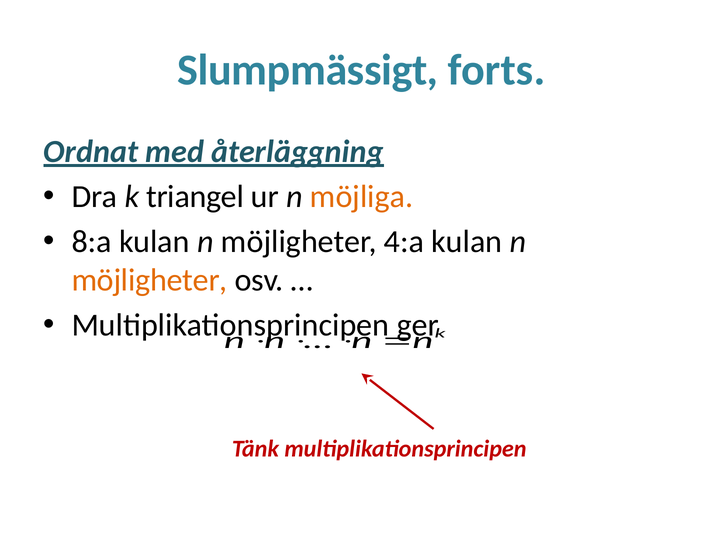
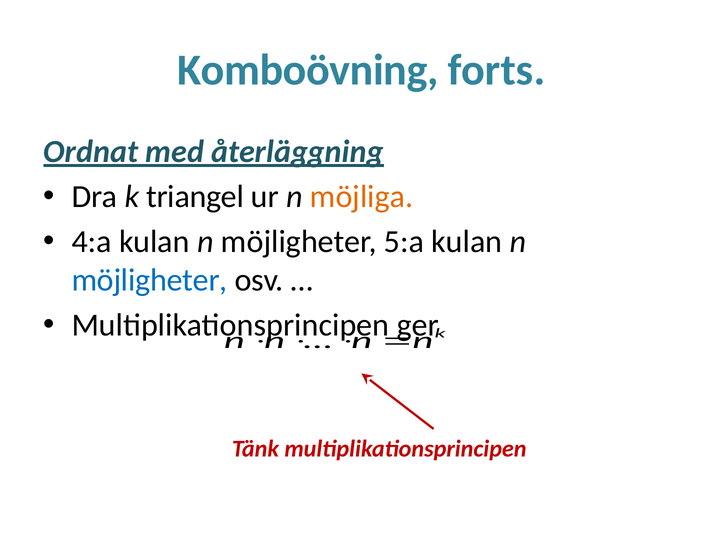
Slumpmässigt: Slumpmässigt -> Komboövning
8:a: 8:a -> 4:a
4:a: 4:a -> 5:a
möjligheter at (149, 280) colour: orange -> blue
